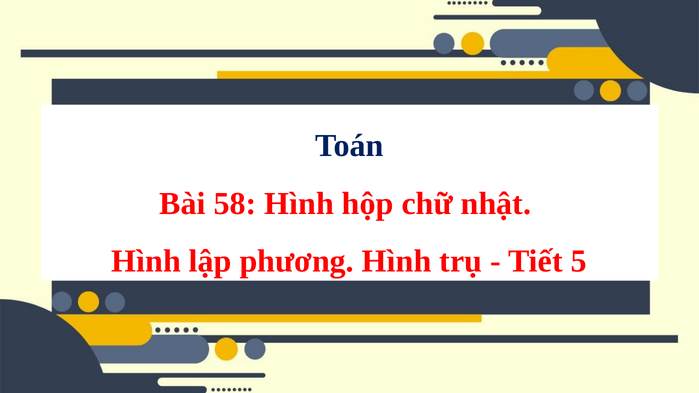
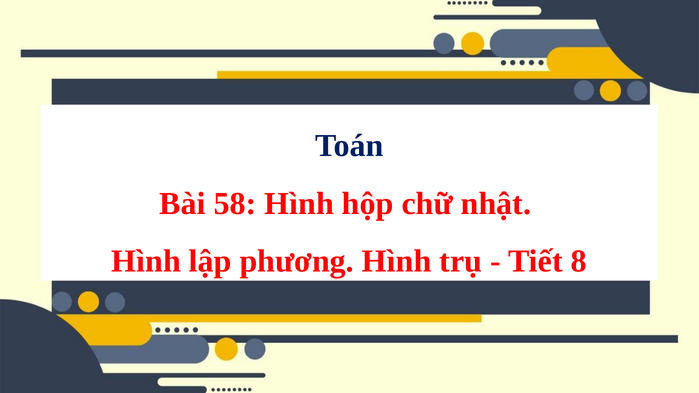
5: 5 -> 8
